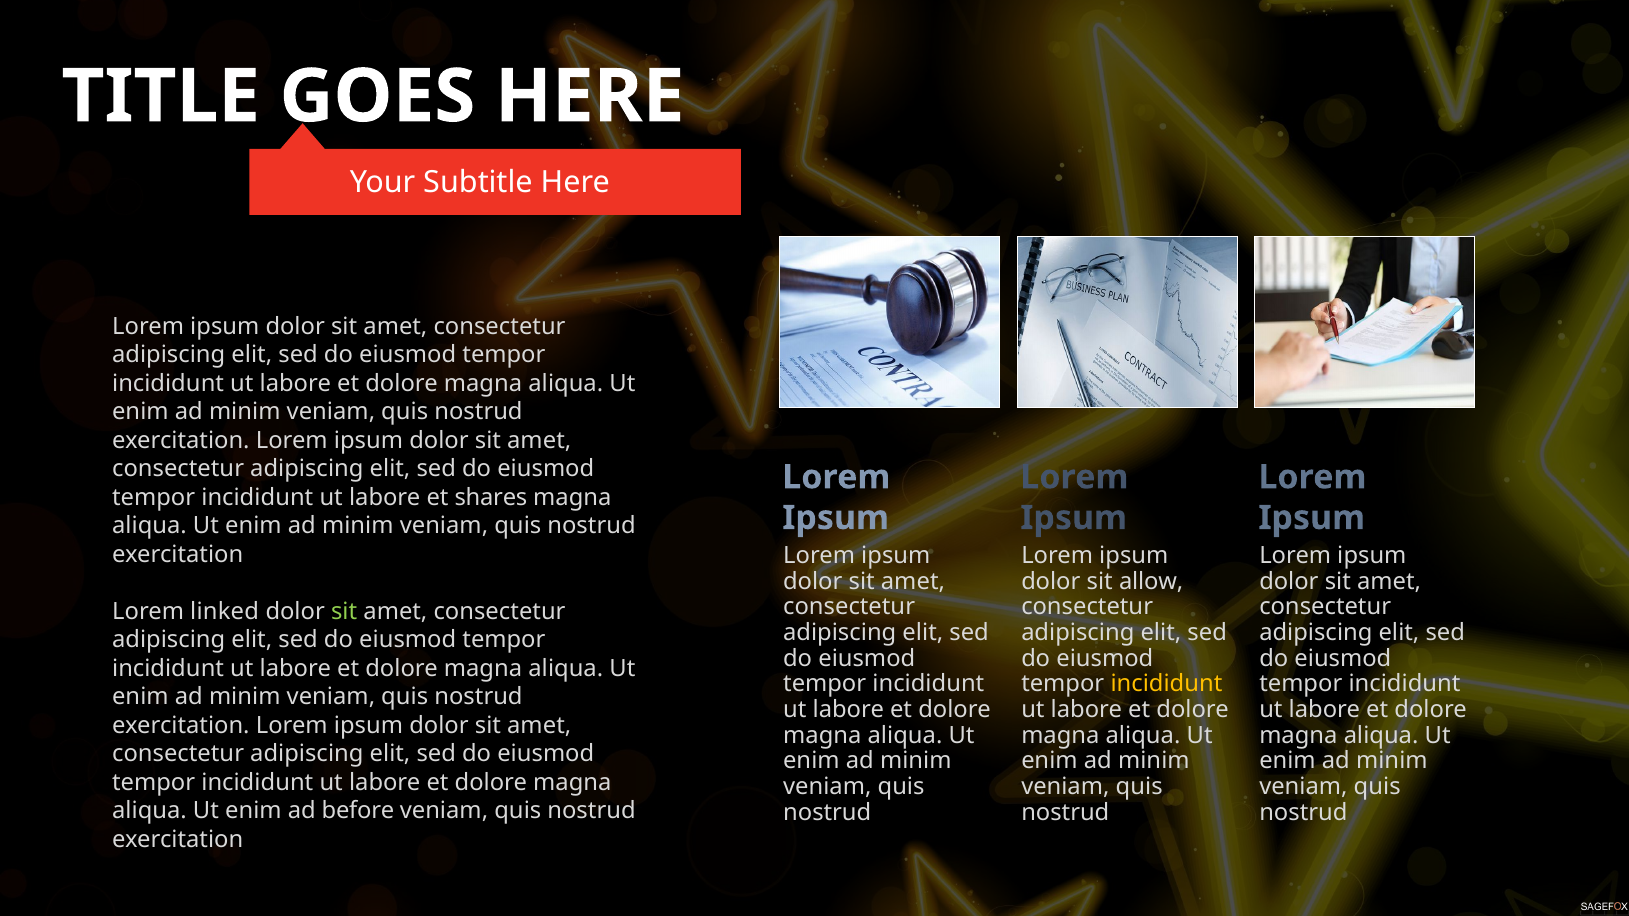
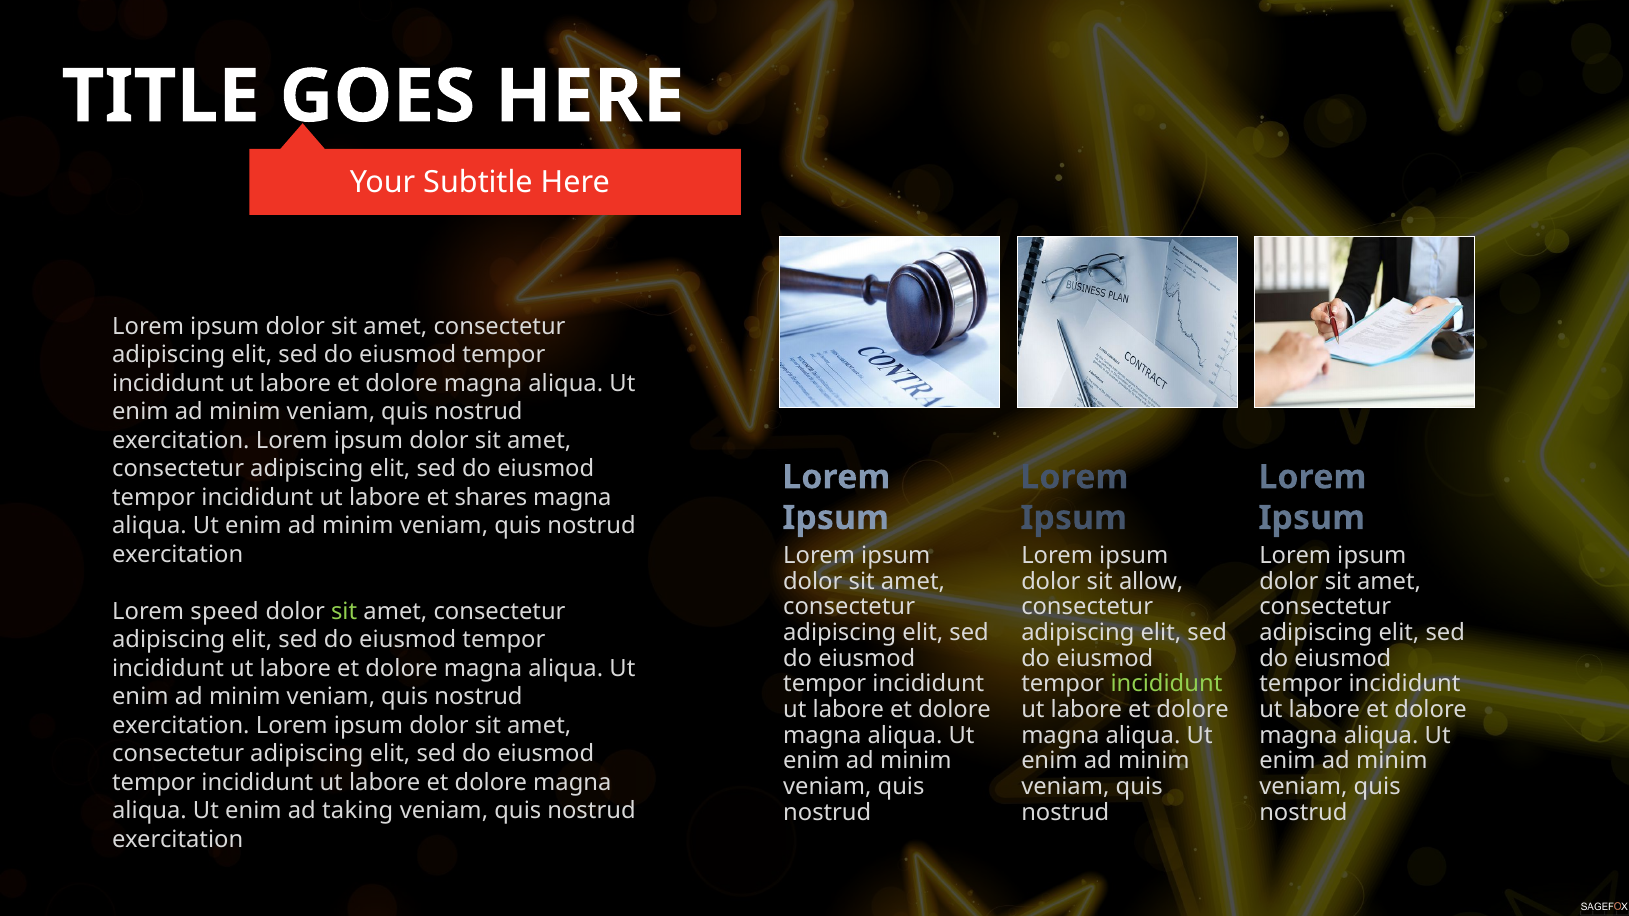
linked: linked -> speed
incididunt at (1166, 684) colour: yellow -> light green
before: before -> taking
